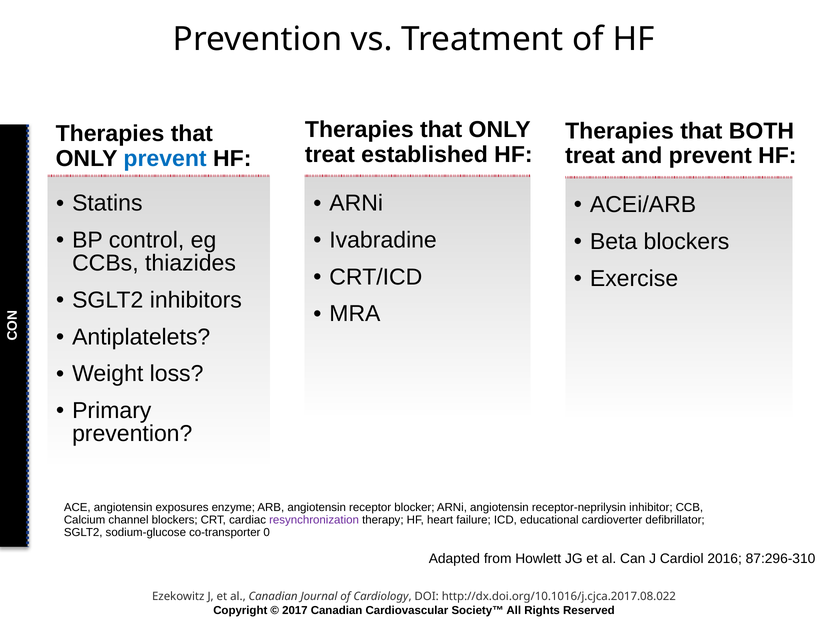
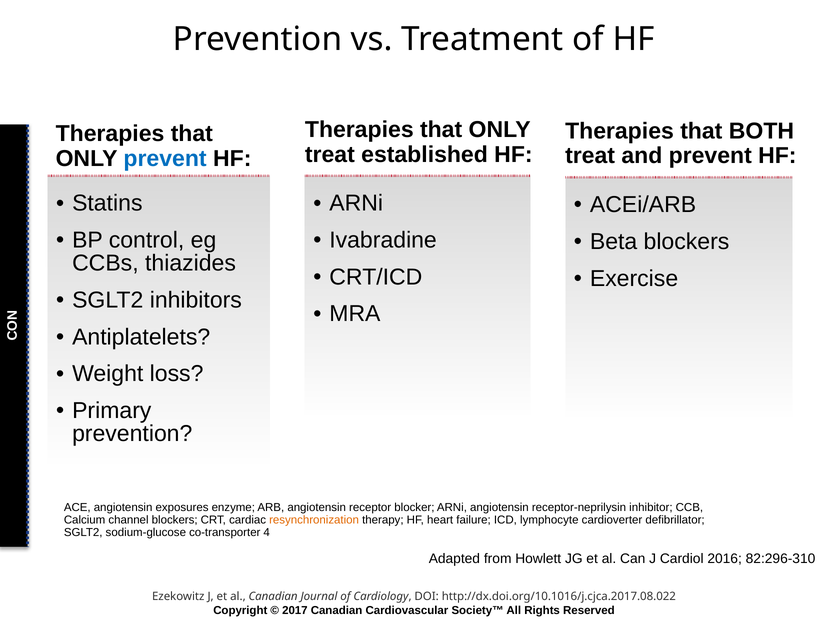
resynchronization colour: purple -> orange
educational: educational -> lymphocyte
0: 0 -> 4
87:296-310: 87:296-310 -> 82:296-310
